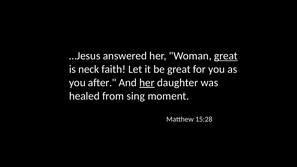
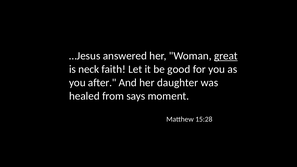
be great: great -> good
her at (147, 83) underline: present -> none
sing: sing -> says
